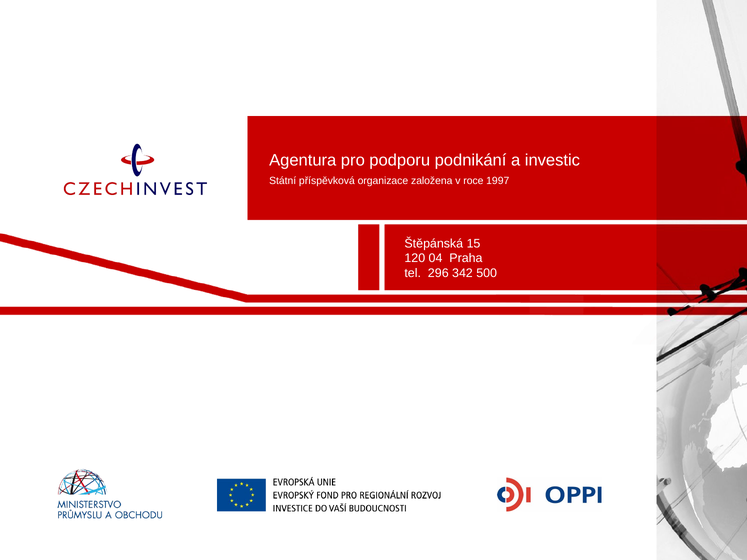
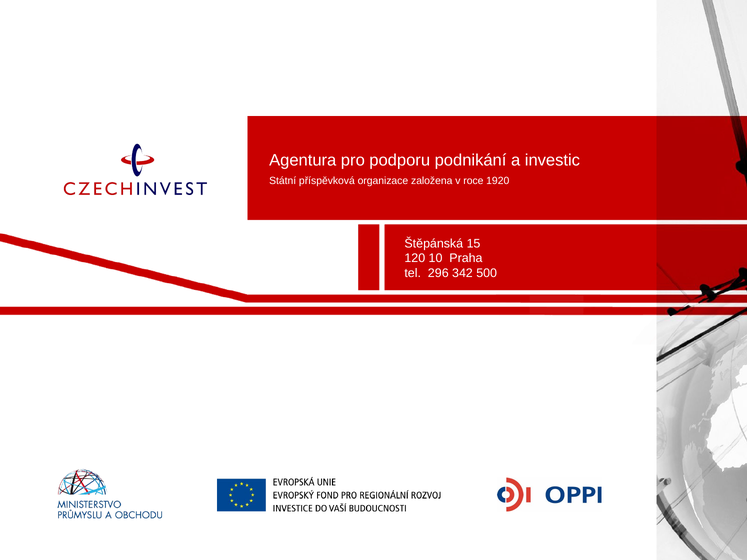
1997: 1997 -> 1920
04: 04 -> 10
